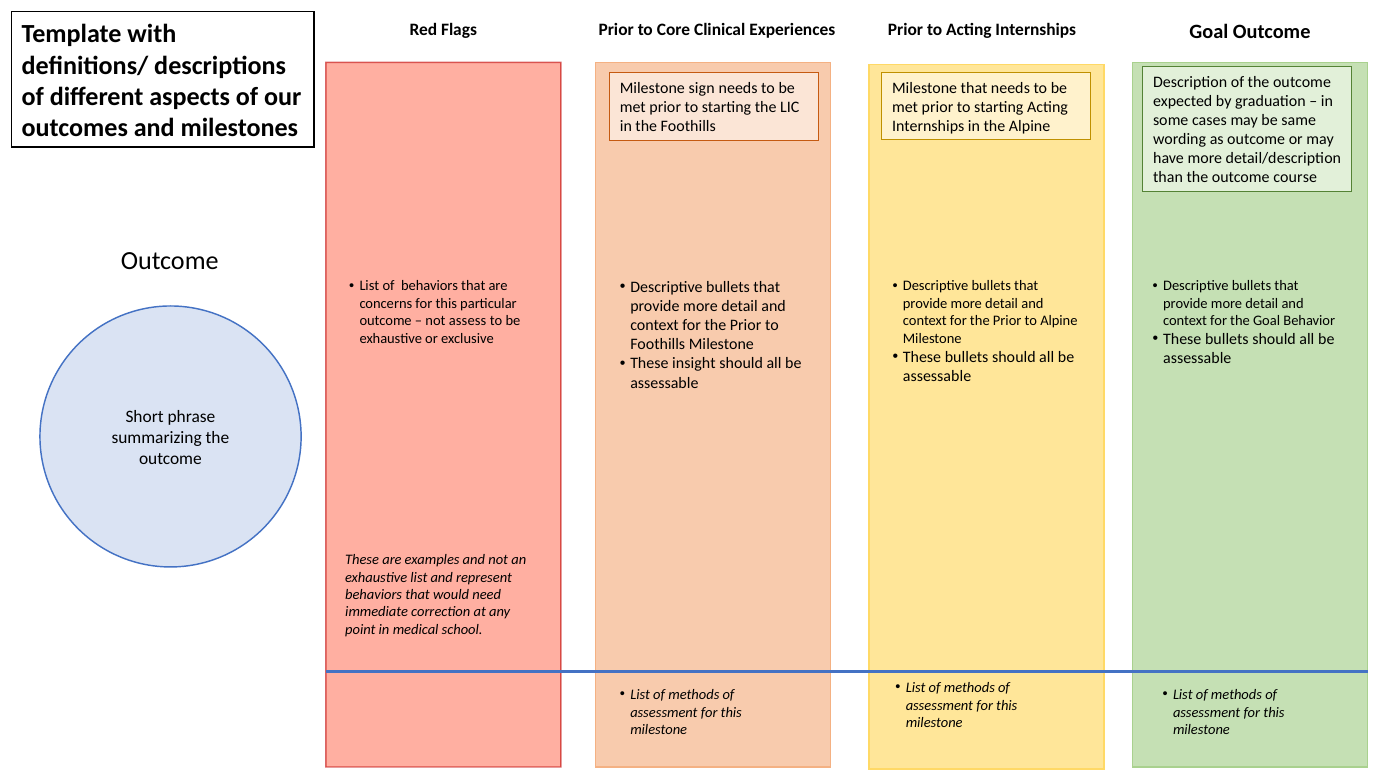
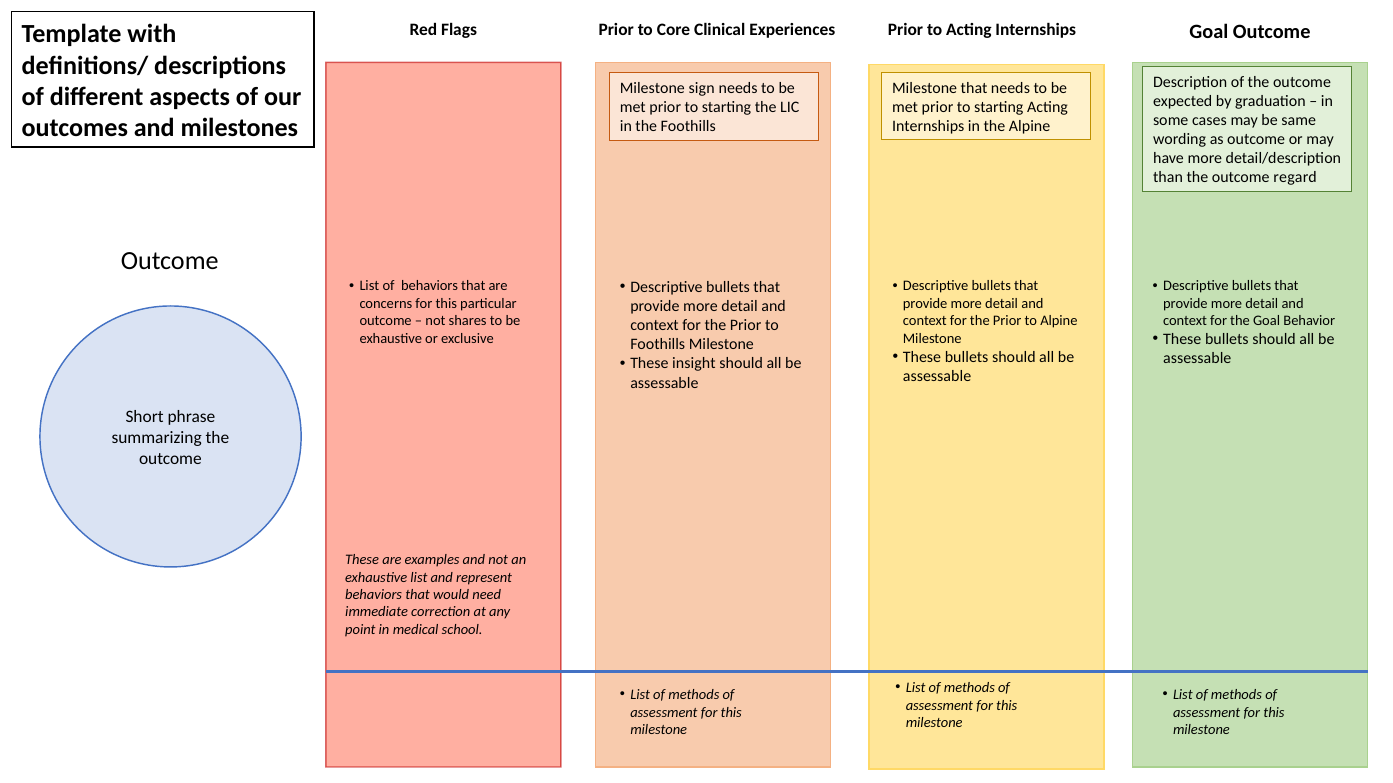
course: course -> regard
assess: assess -> shares
